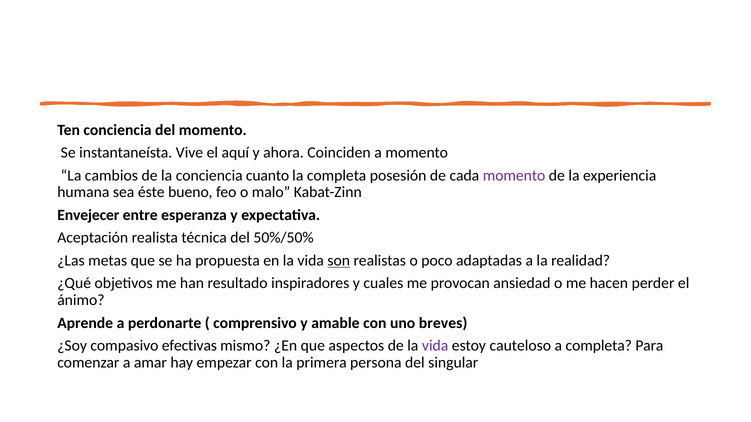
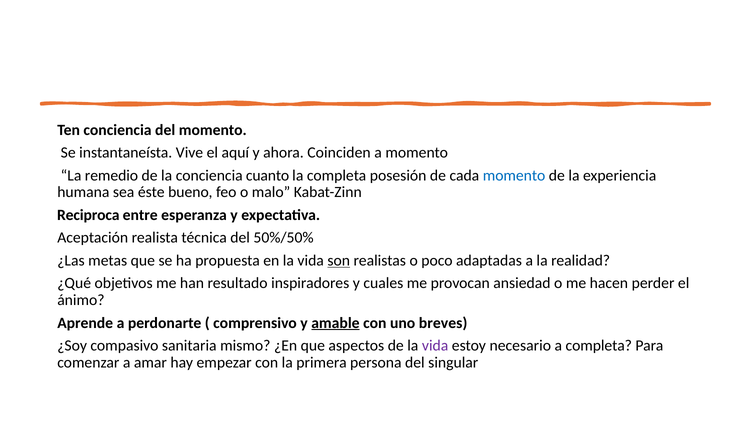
cambios: cambios -> remedio
momento at (514, 176) colour: purple -> blue
Envejecer: Envejecer -> Reciproca
amable underline: none -> present
efectivas: efectivas -> sanitaria
cauteloso: cauteloso -> necesario
